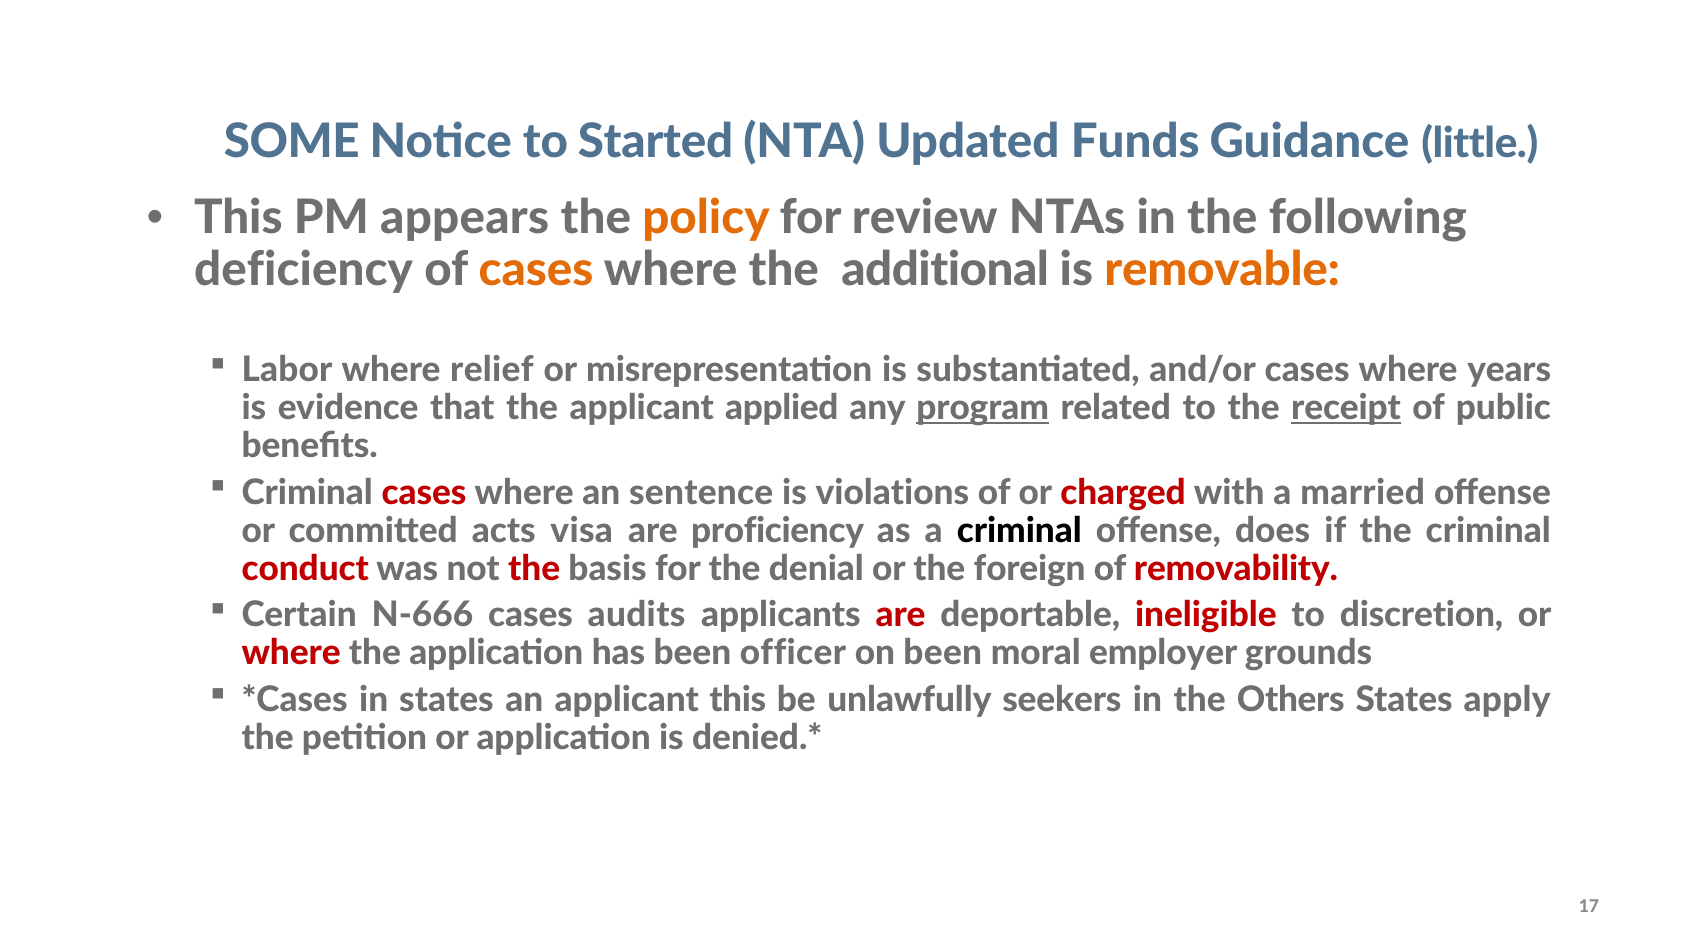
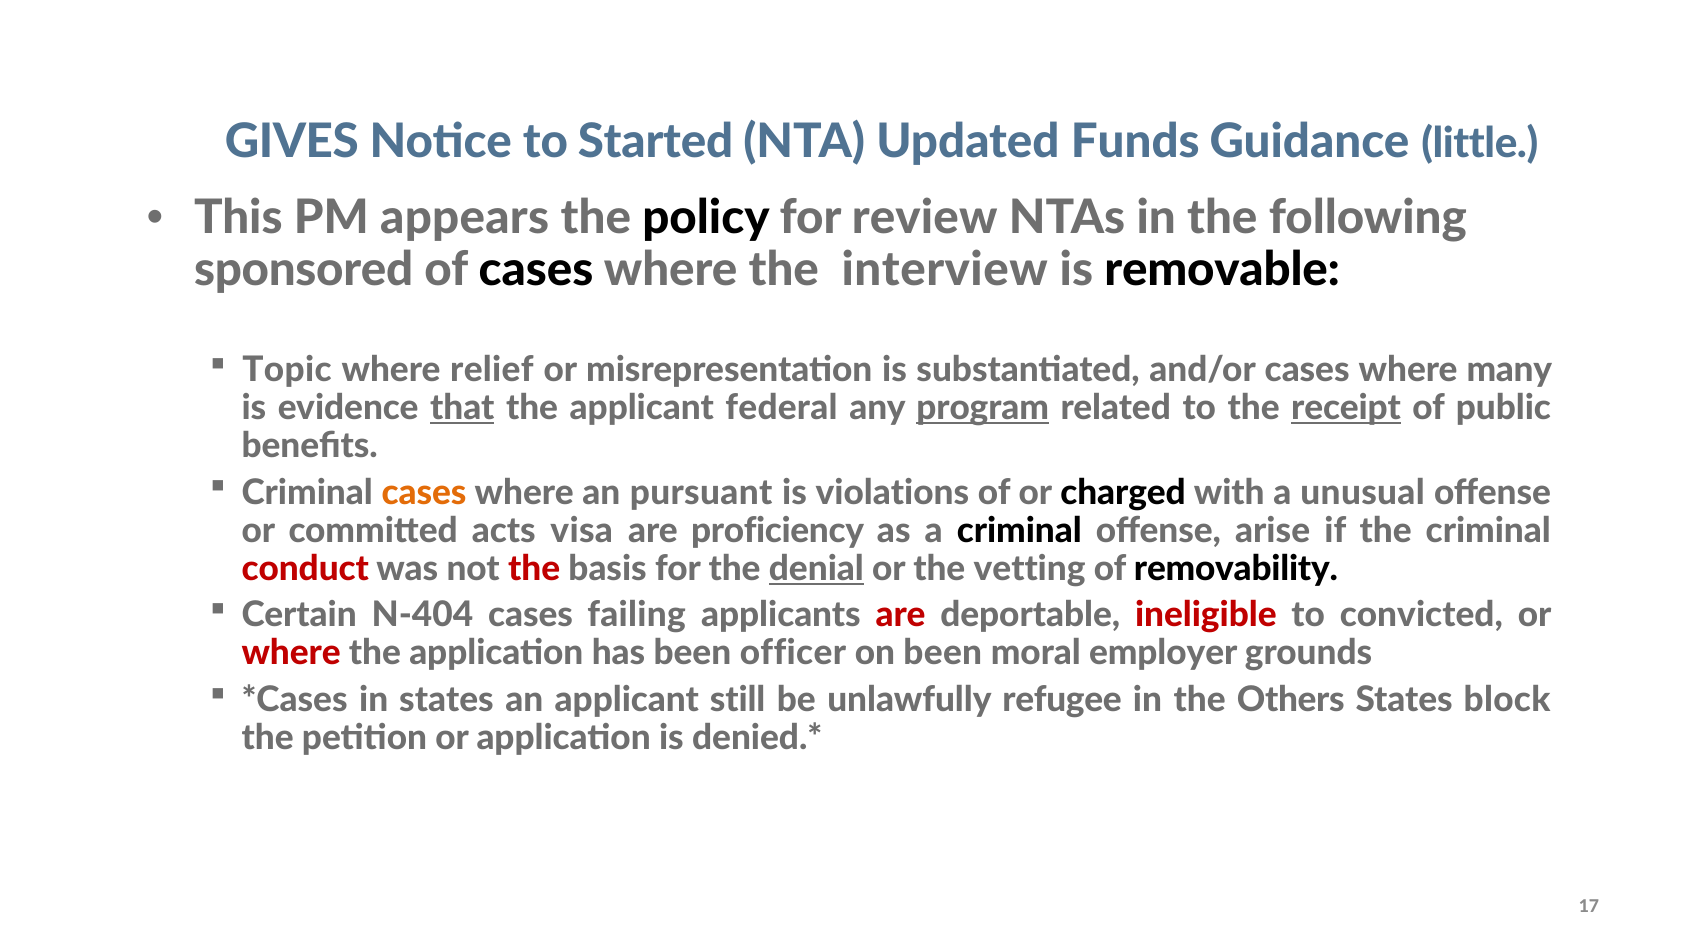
SOME: SOME -> GIVES
policy colour: orange -> black
deficiency: deficiency -> sponsored
cases at (536, 270) colour: orange -> black
additional: additional -> interview
removable colour: orange -> black
Labor: Labor -> Topic
years: years -> many
that underline: none -> present
applied: applied -> federal
cases at (424, 493) colour: red -> orange
sentence: sentence -> pursuant
charged colour: red -> black
married: married -> unusual
does: does -> arise
denial underline: none -> present
foreign: foreign -> vetting
removability colour: red -> black
N-666: N-666 -> N-404
audits: audits -> failing
discretion: discretion -> convicted
applicant this: this -> still
seekers: seekers -> refugee
apply: apply -> block
